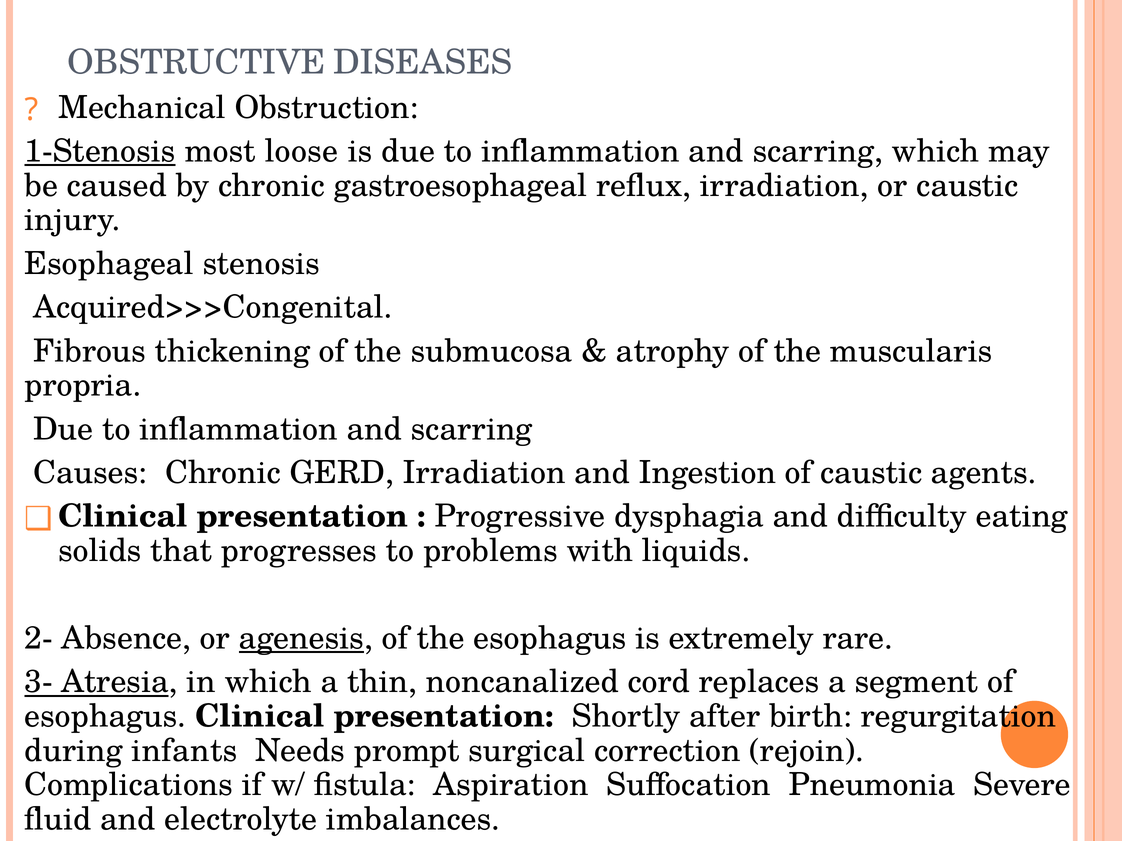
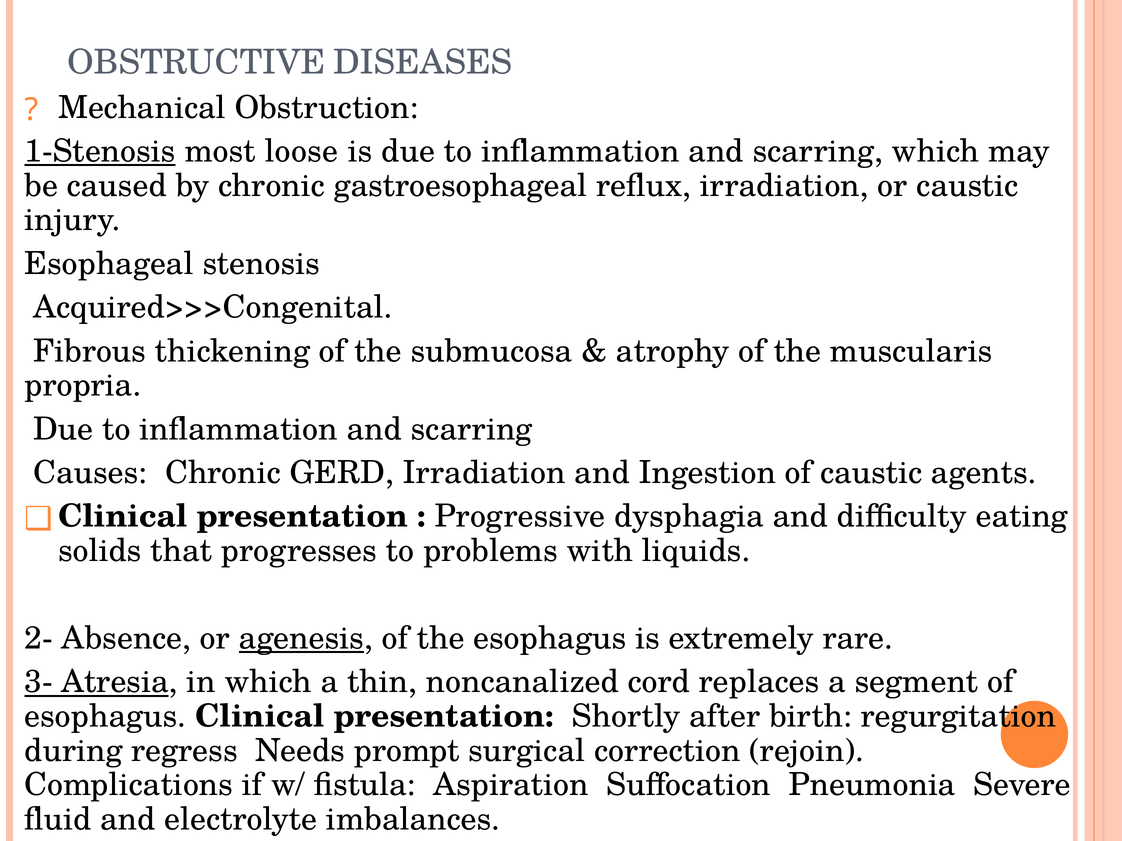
infants: infants -> regress
